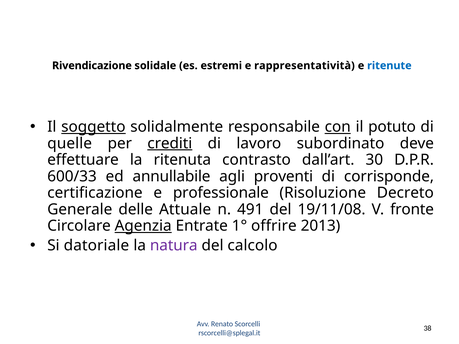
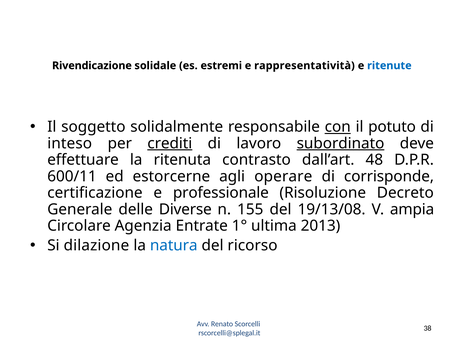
soggetto underline: present -> none
quelle: quelle -> inteso
subordinato underline: none -> present
30: 30 -> 48
600/33: 600/33 -> 600/11
annullabile: annullabile -> estorcerne
proventi: proventi -> operare
Attuale: Attuale -> Diverse
491: 491 -> 155
19/11/08: 19/11/08 -> 19/13/08
fronte: fronte -> ampia
Agenzia underline: present -> none
offrire: offrire -> ultima
datoriale: datoriale -> dilazione
natura colour: purple -> blue
calcolo: calcolo -> ricorso
